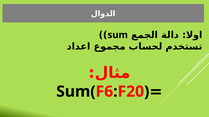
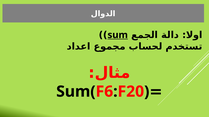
sum underline: none -> present
